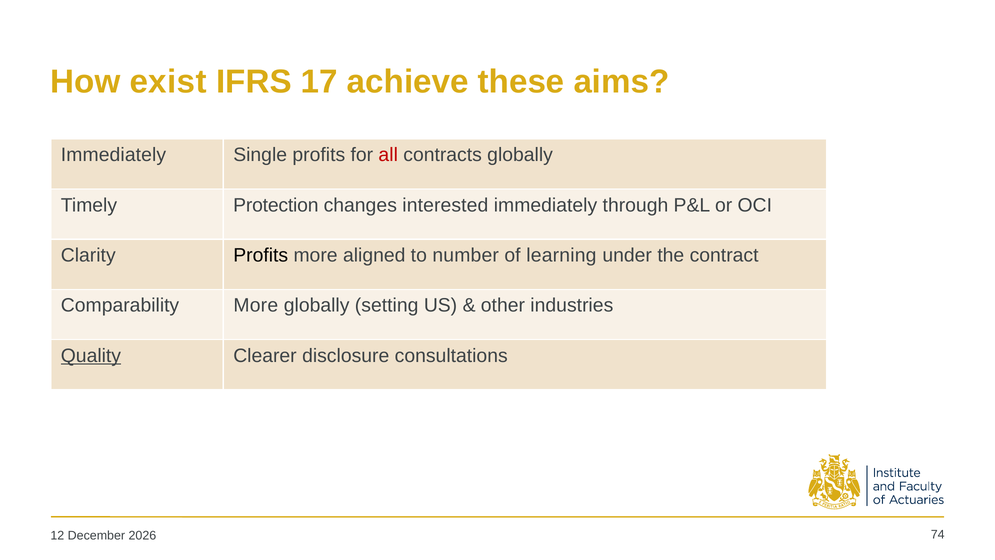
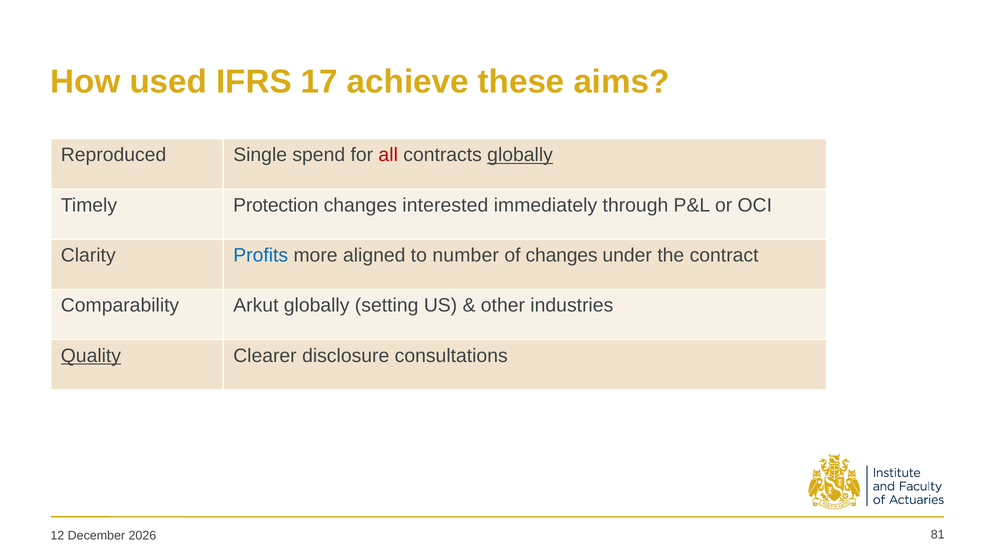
exist: exist -> used
Immediately at (113, 155): Immediately -> Reproduced
Single profits: profits -> spend
globally at (520, 155) underline: none -> present
Profits at (261, 255) colour: black -> blue
of learning: learning -> changes
Comparability More: More -> Arkut
74: 74 -> 81
